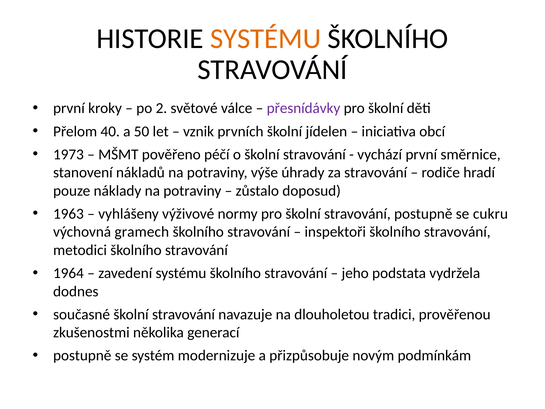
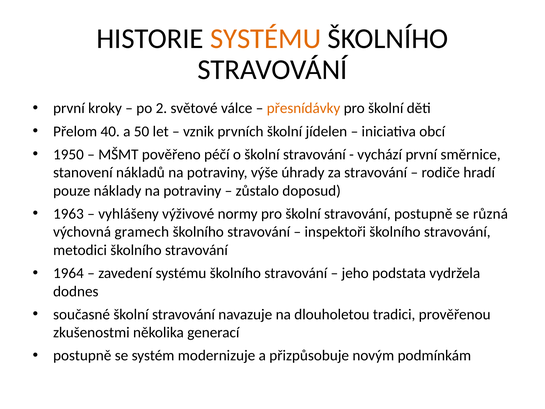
přesnídávky colour: purple -> orange
1973: 1973 -> 1950
cukru: cukru -> různá
